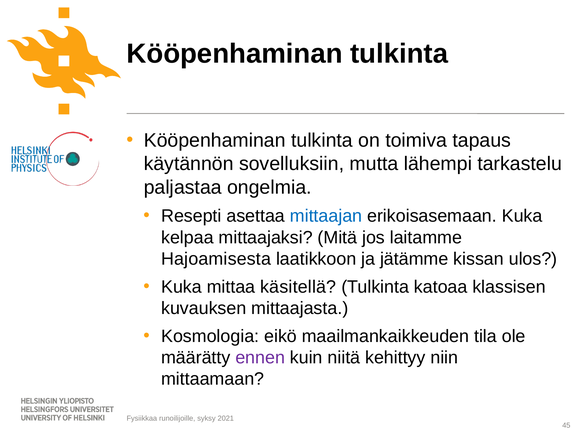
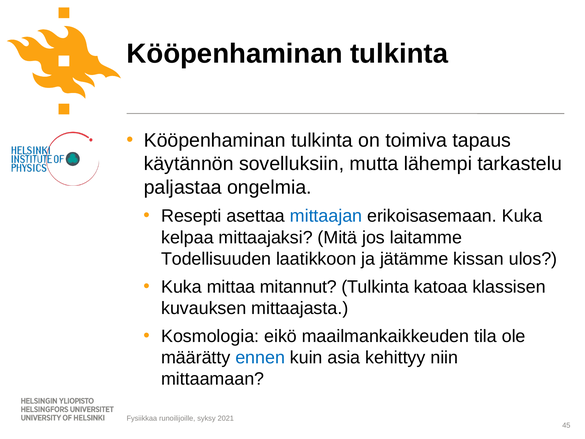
Hajoamisesta: Hajoamisesta -> Todellisuuden
käsitellä: käsitellä -> mitannut
ennen colour: purple -> blue
niitä: niitä -> asia
